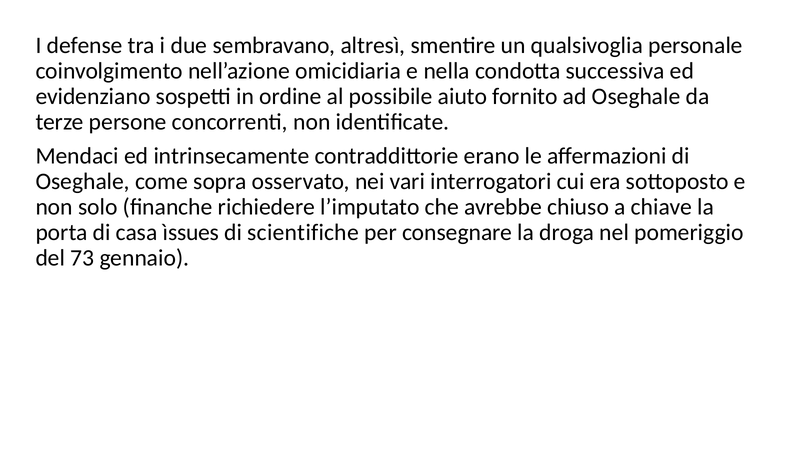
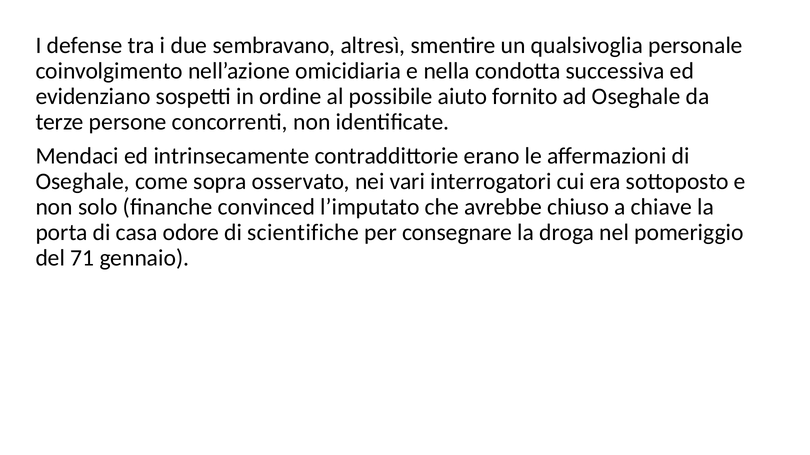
richiedere: richiedere -> convinced
ìssues: ìssues -> odore
73: 73 -> 71
